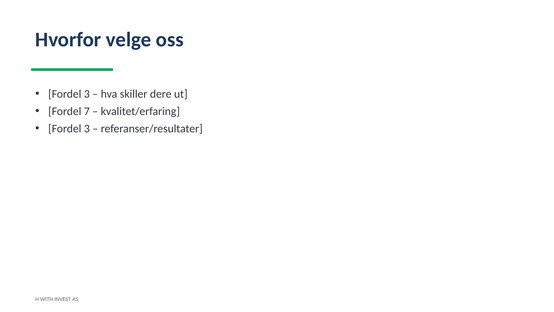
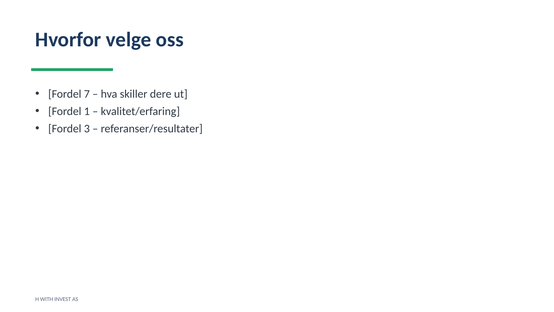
3 at (87, 94): 3 -> 7
7: 7 -> 1
